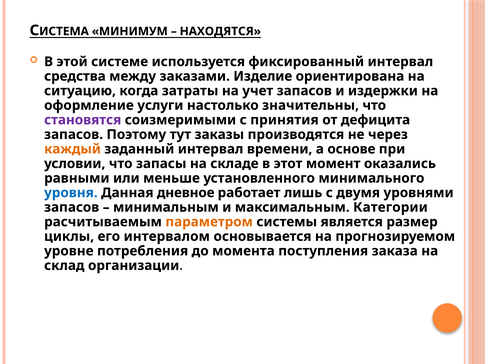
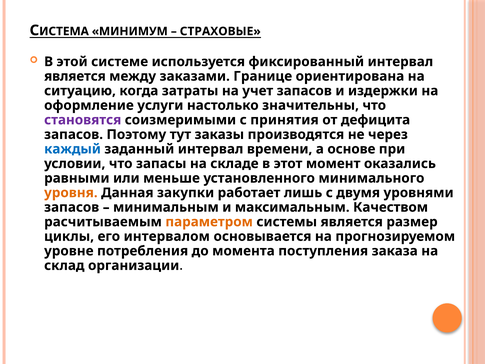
НАХОДЯТСЯ: НАХОДЯТСЯ -> СТРАХОВЫЕ
средства at (75, 76): средства -> является
Изделие: Изделие -> Границе
каждый colour: orange -> blue
уровня colour: blue -> orange
дневное: дневное -> закупки
Категории: Категории -> Качеством
